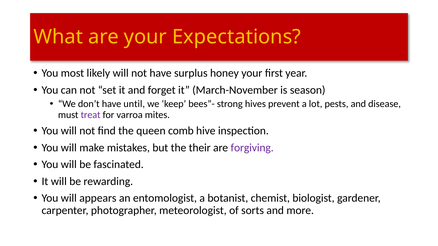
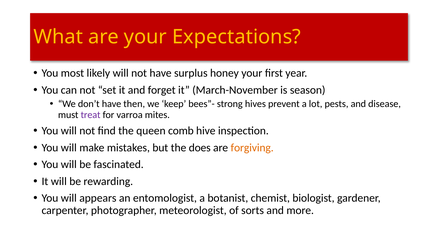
until: until -> then
their: their -> does
forgiving colour: purple -> orange
